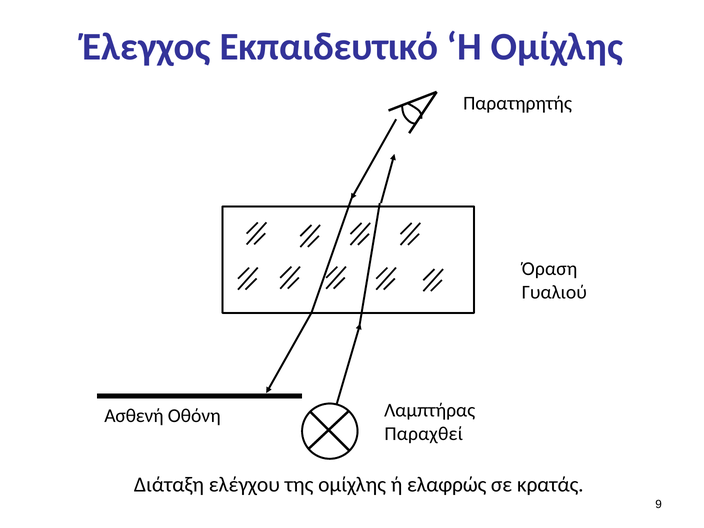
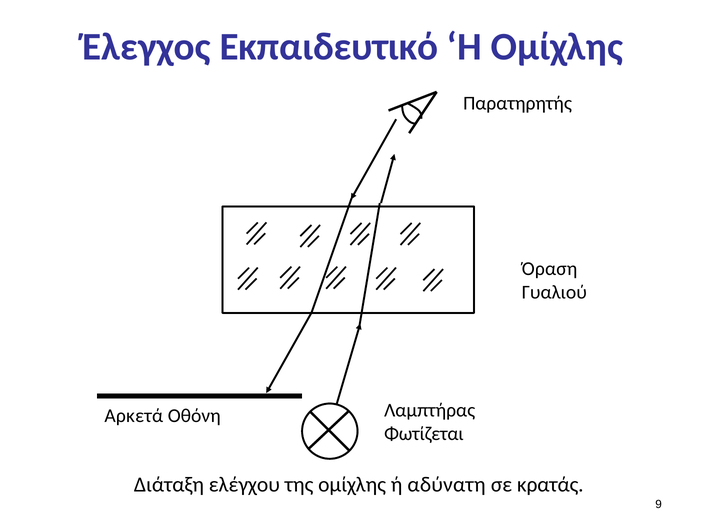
Ασθενή: Ασθενή -> Αρκετά
Παραχθεί: Παραχθεί -> Φωτίζεται
ελαφρώς: ελαφρώς -> αδύνατη
